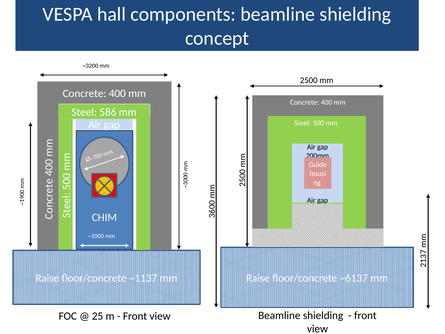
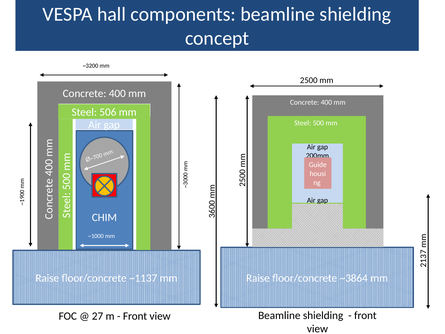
586: 586 -> 506
~6137: ~6137 -> ~3864
25: 25 -> 27
